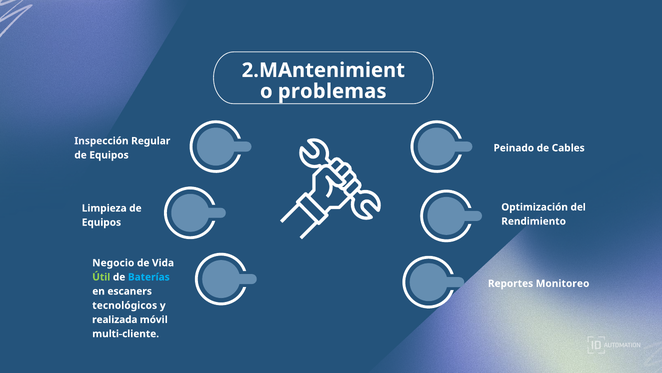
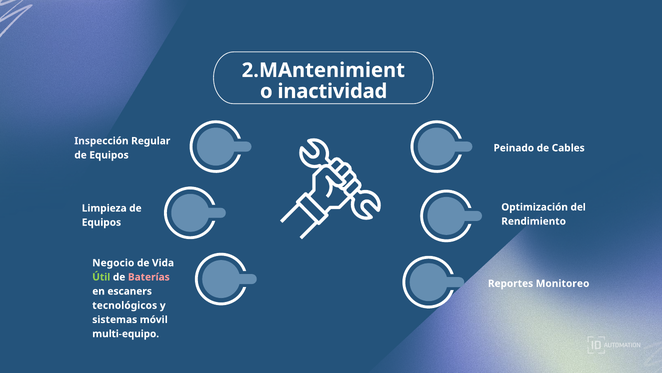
problemas: problemas -> inactividad
Baterías colour: light blue -> pink
realizada: realizada -> sistemas
multi-cliente: multi-cliente -> multi-equipo
